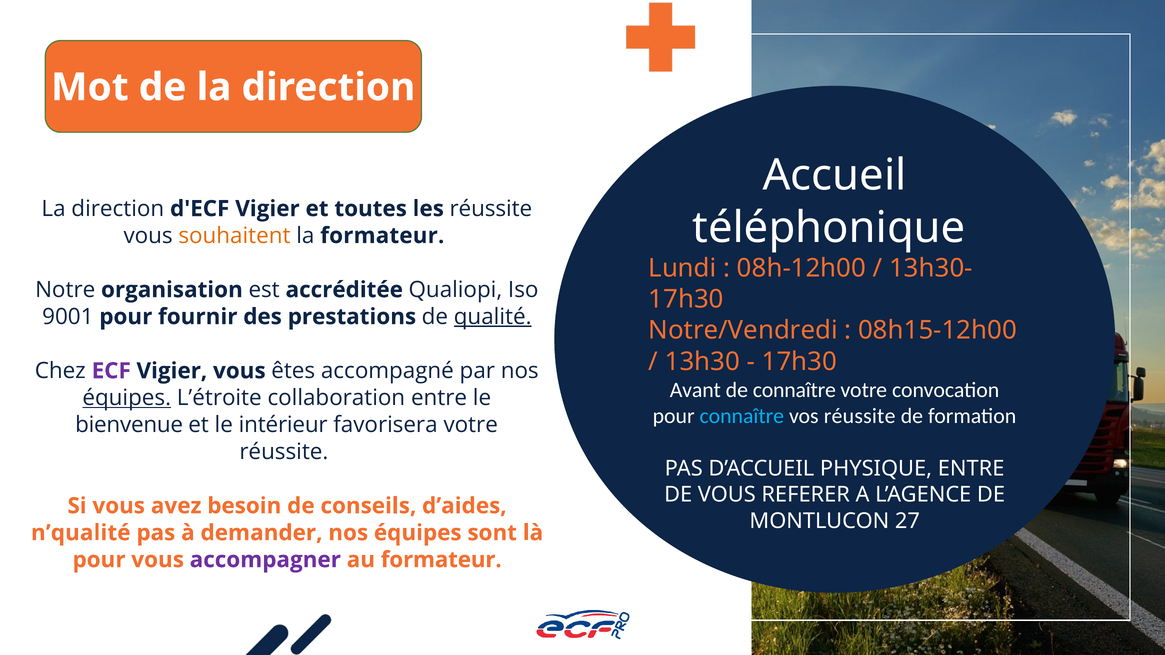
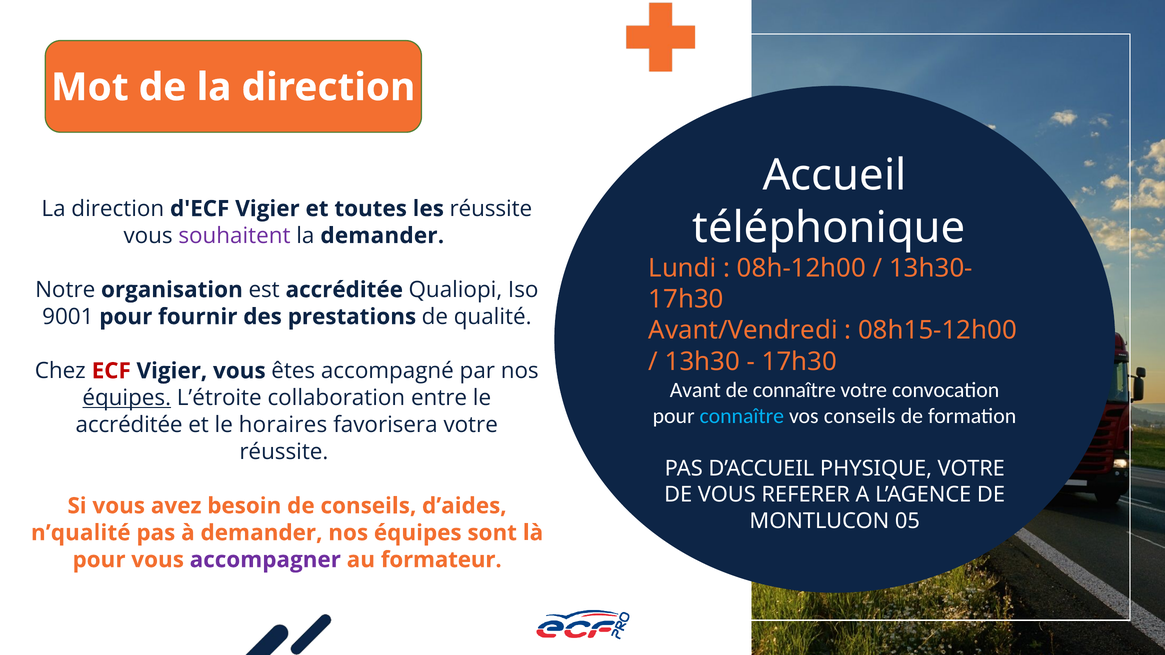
souhaitent colour: orange -> purple
la formateur: formateur -> demander
qualité underline: present -> none
Notre/Vendredi: Notre/Vendredi -> Avant/Vendredi
ECF colour: purple -> red
vos réussite: réussite -> conseils
bienvenue at (129, 425): bienvenue -> accréditée
intérieur: intérieur -> horaires
PHYSIQUE ENTRE: ENTRE -> VOTRE
27: 27 -> 05
